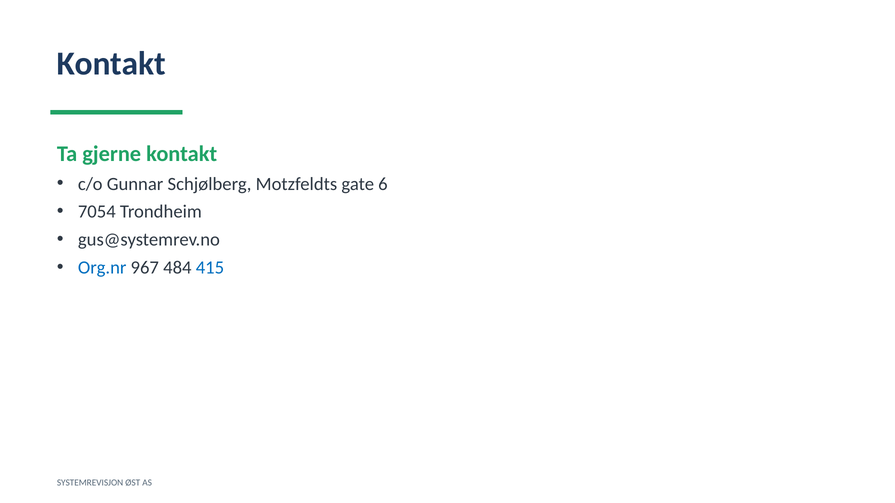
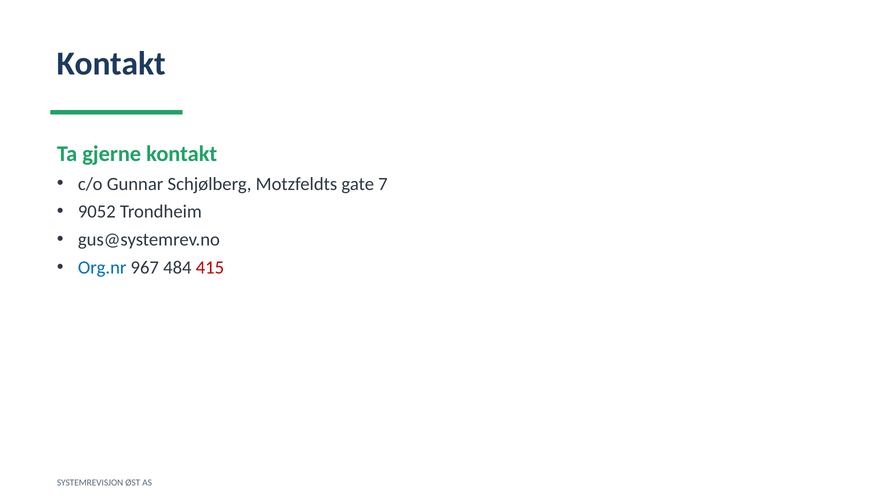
6: 6 -> 7
7054: 7054 -> 9052
415 colour: blue -> red
